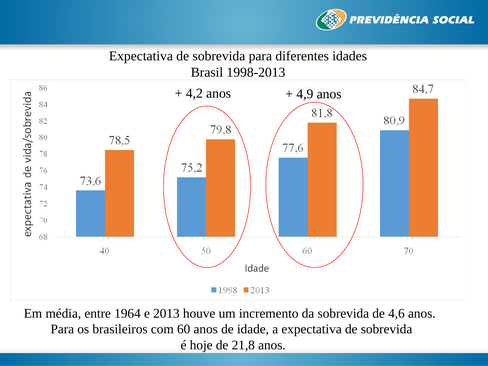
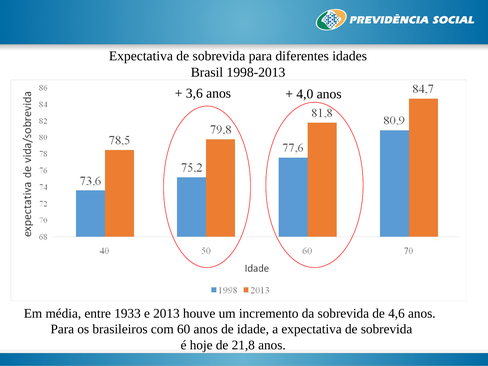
4,2: 4,2 -> 3,6
4,9: 4,9 -> 4,0
1964: 1964 -> 1933
